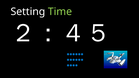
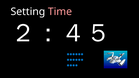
Time colour: light green -> pink
